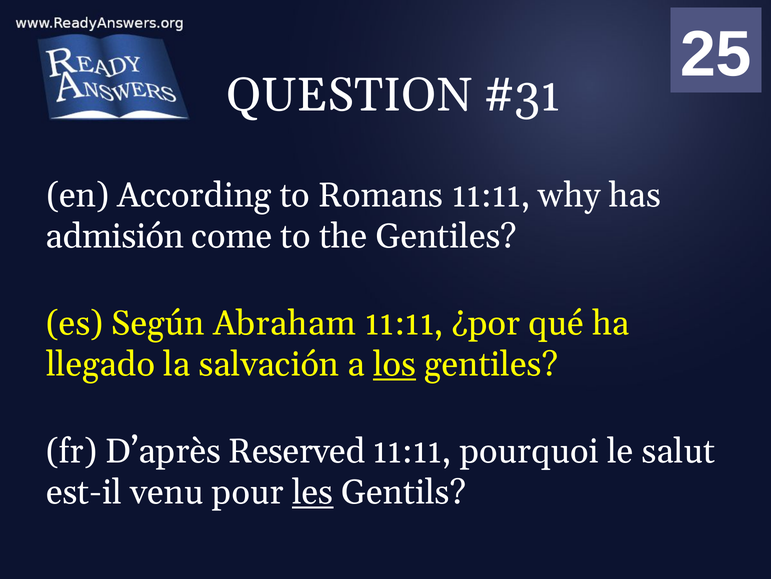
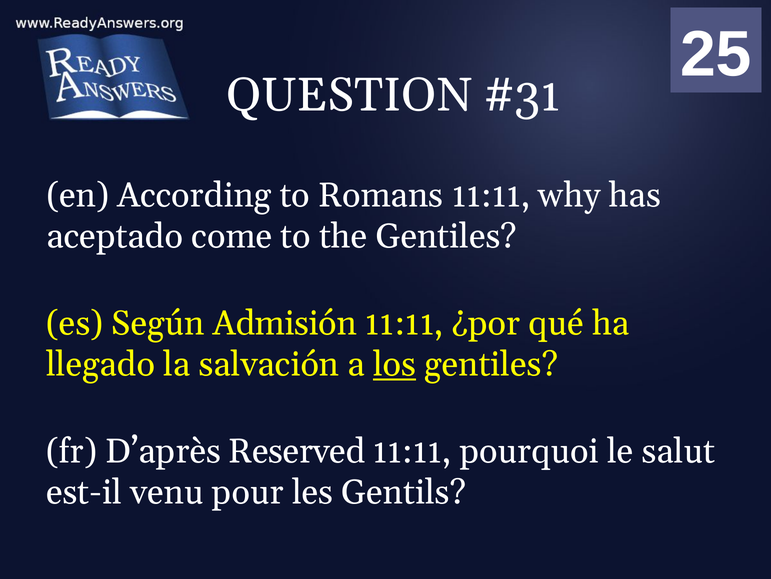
admisión: admisión -> aceptado
Abraham: Abraham -> Admisión
les underline: present -> none
